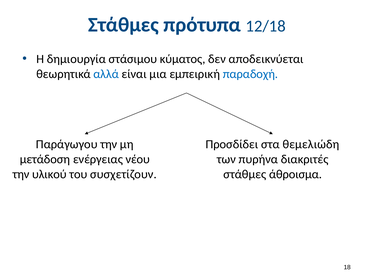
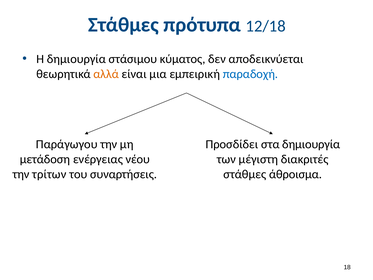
αλλά colour: blue -> orange
στα θεμελιώδη: θεμελιώδη -> δημιουργία
πυρήνα: πυρήνα -> μέγιστη
υλικού: υλικού -> τρίτων
συσχετίζουν: συσχετίζουν -> συναρτήσεις
